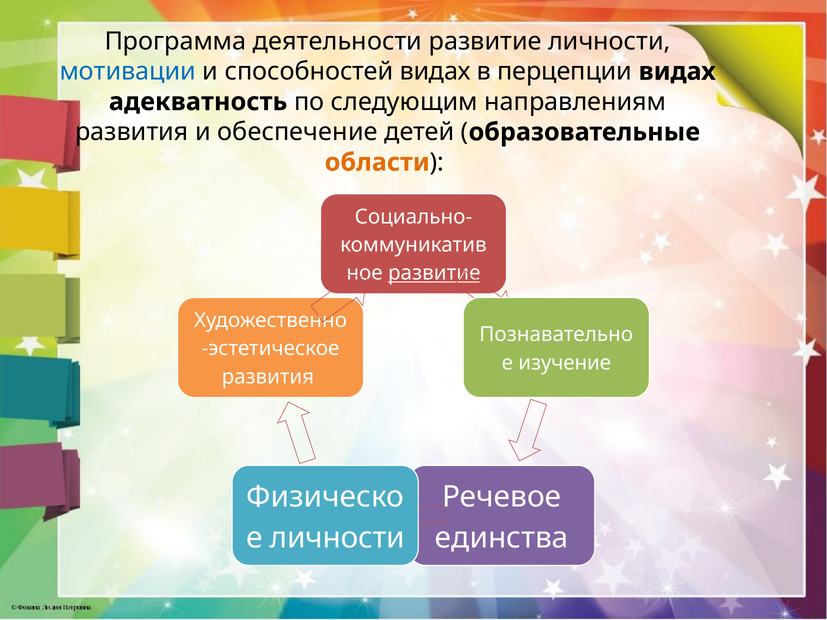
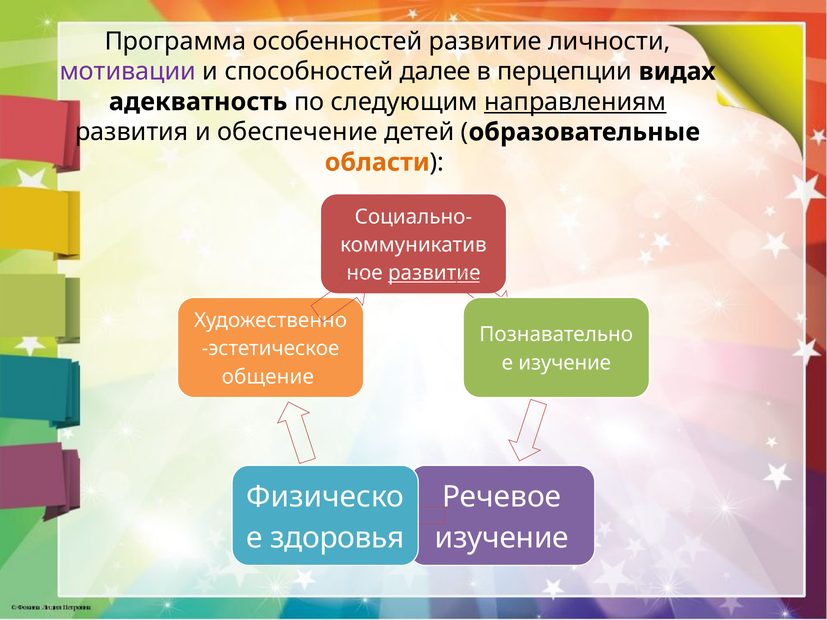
деятельности: деятельности -> особенностей
мотивации colour: blue -> purple
способностей видах: видах -> далее
направлениям underline: none -> present
развития at (268, 377): развития -> общение
личности at (337, 538): личности -> здоровья
единства at (502, 538): единства -> изучение
